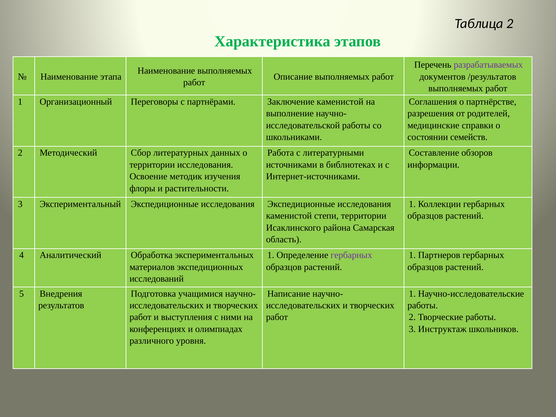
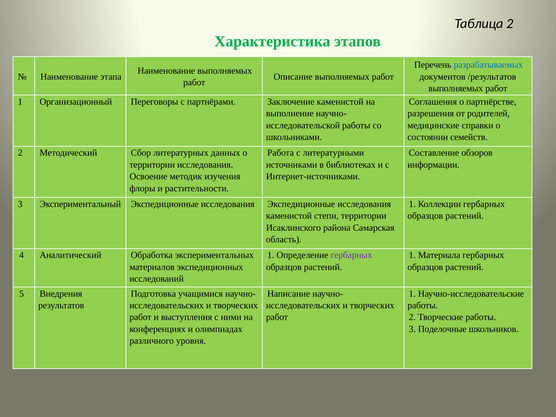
разрабатываемых colour: purple -> blue
Партнеров: Партнеров -> Материала
Инструктаж: Инструктаж -> Поделочные
